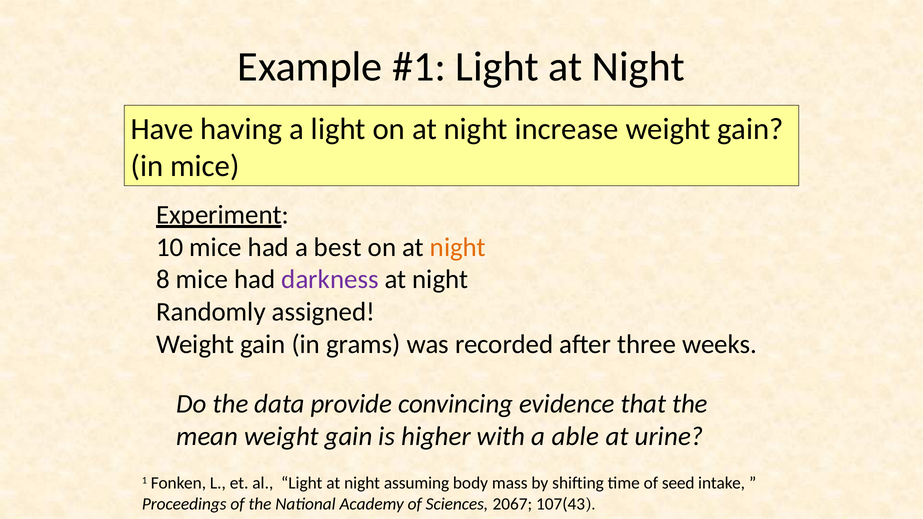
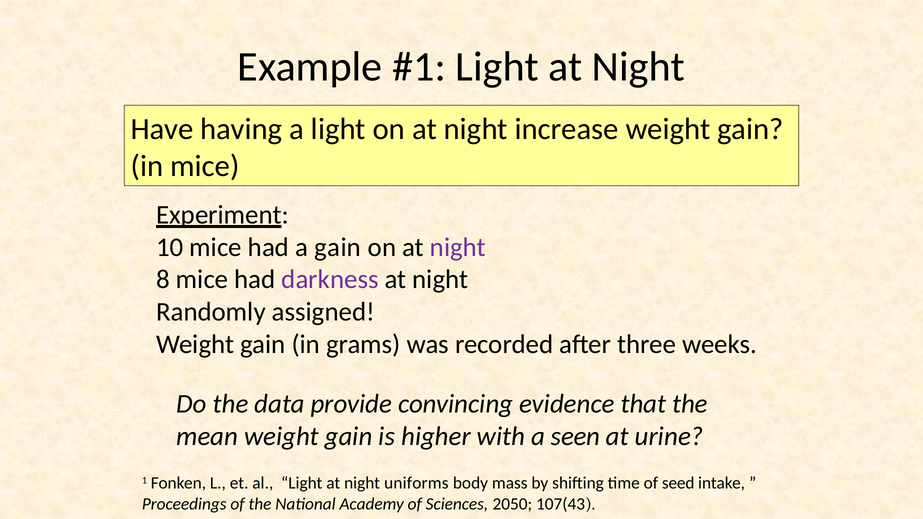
a best: best -> gain
night at (458, 247) colour: orange -> purple
able: able -> seen
assuming: assuming -> uniforms
2067: 2067 -> 2050
